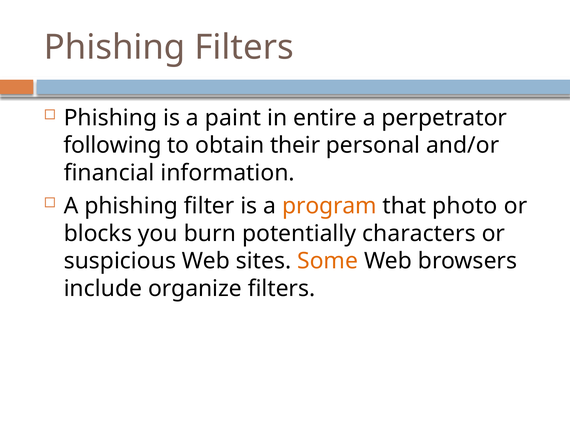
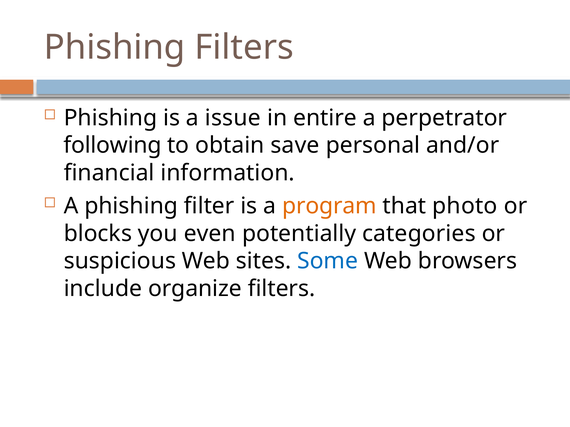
paint: paint -> issue
their: their -> save
burn: burn -> even
characters: characters -> categories
Some colour: orange -> blue
